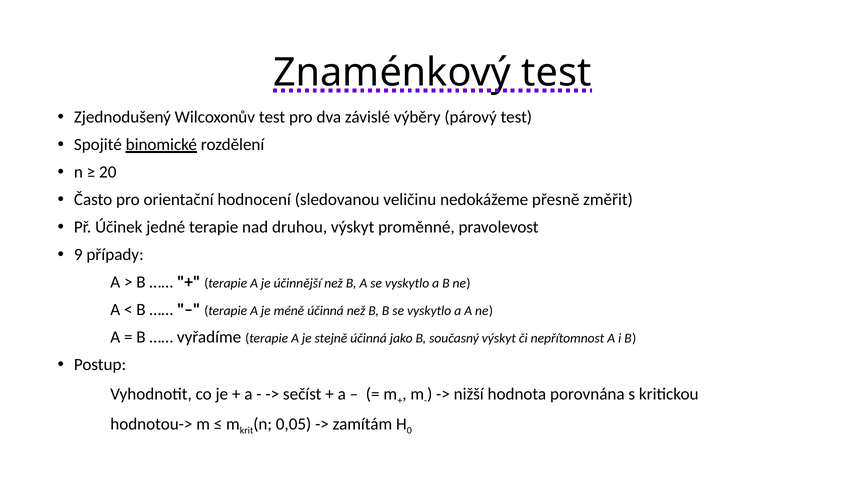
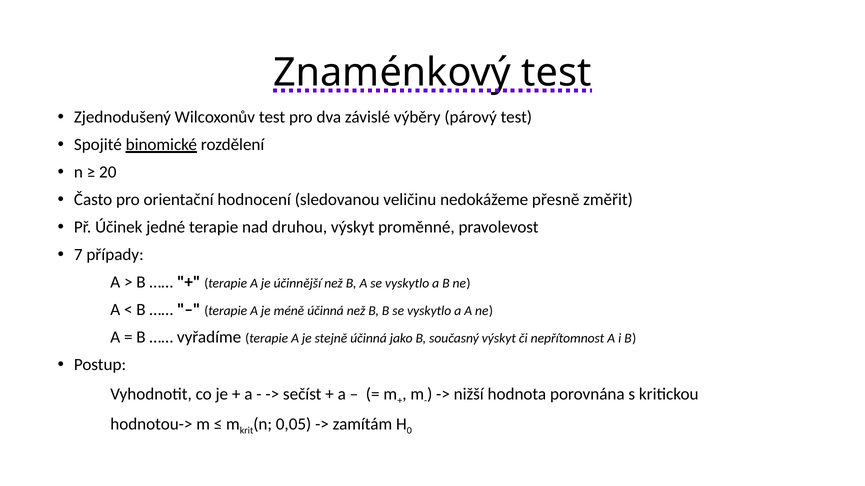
9: 9 -> 7
